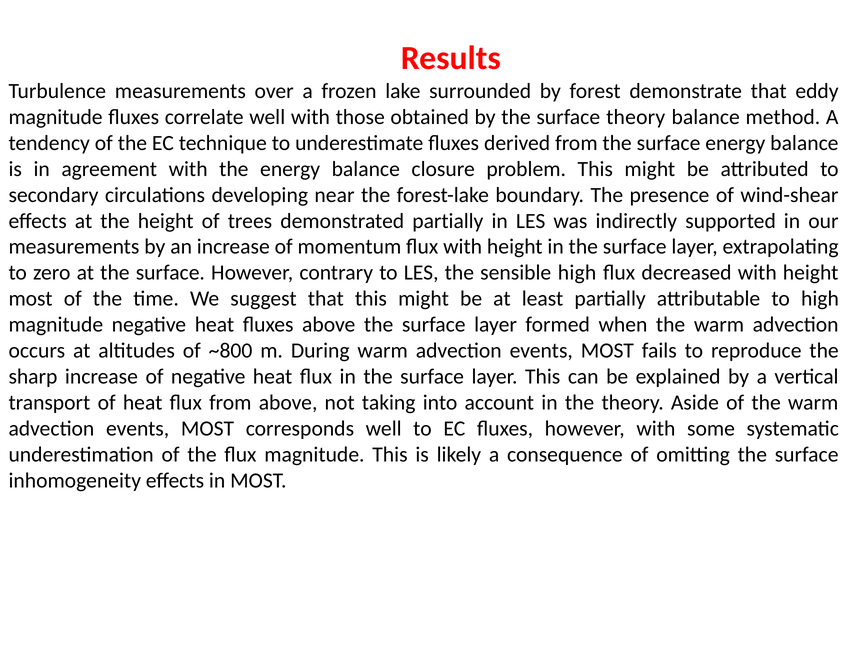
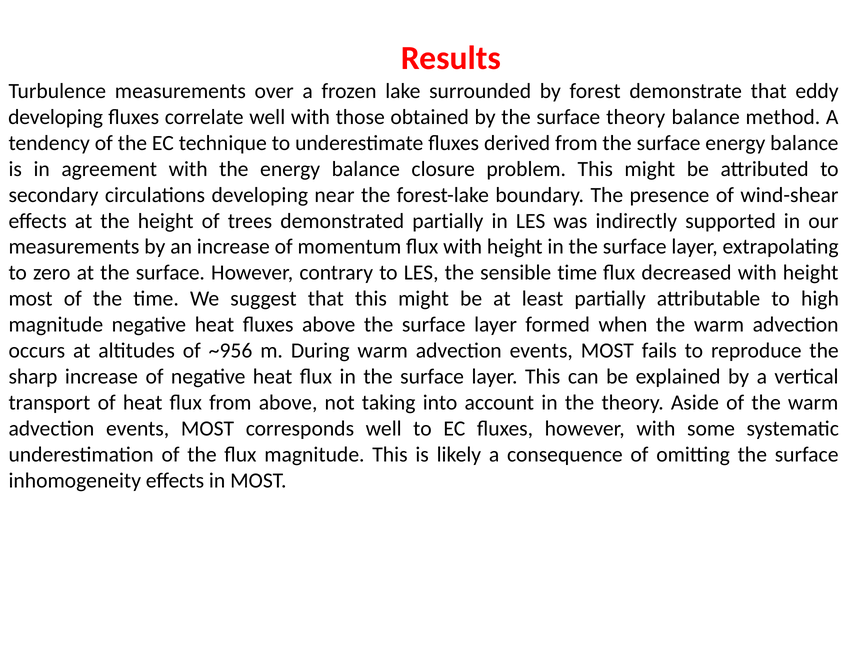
magnitude at (56, 117): magnitude -> developing
sensible high: high -> time
~800: ~800 -> ~956
